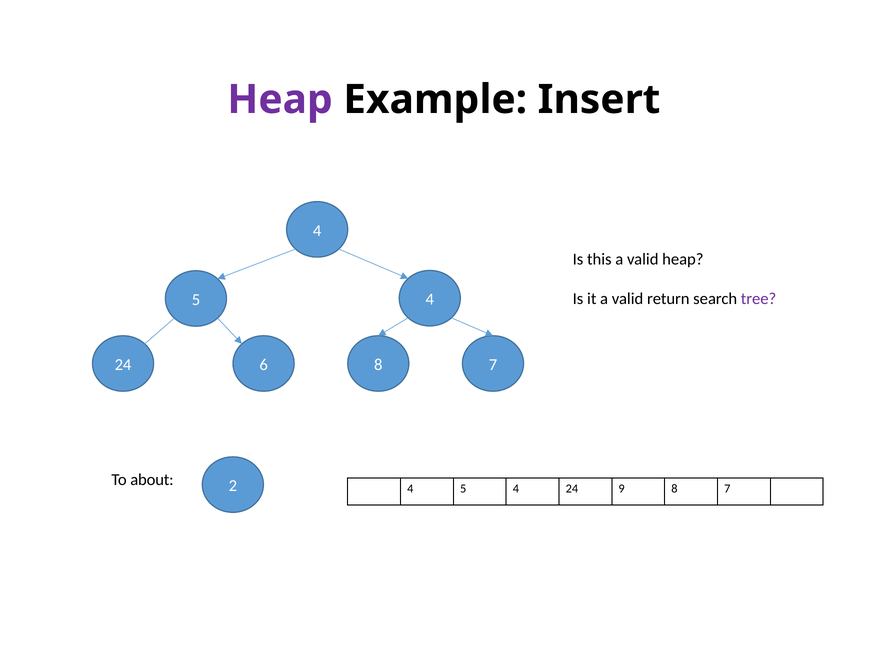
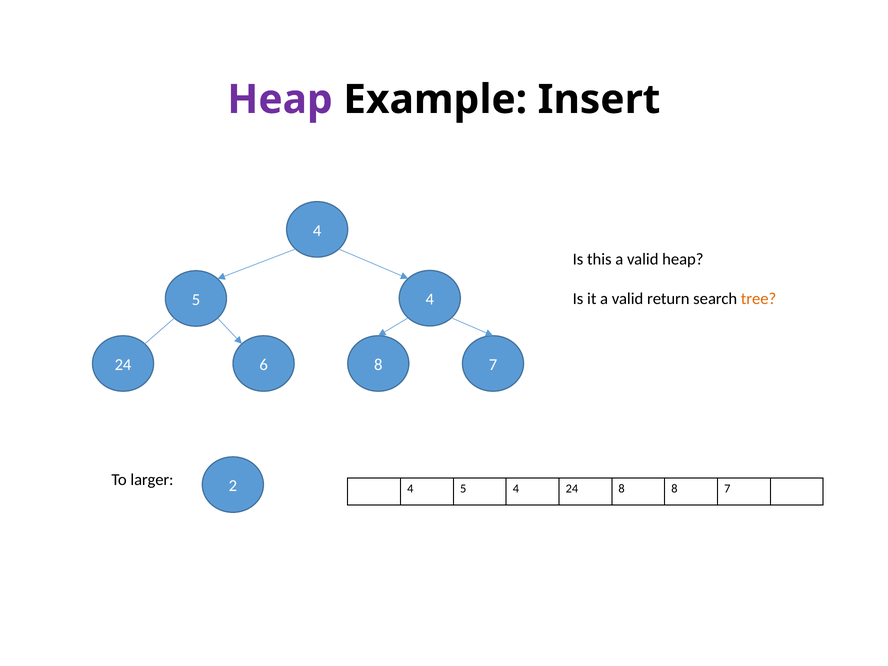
tree colour: purple -> orange
about: about -> larger
24 9: 9 -> 8
